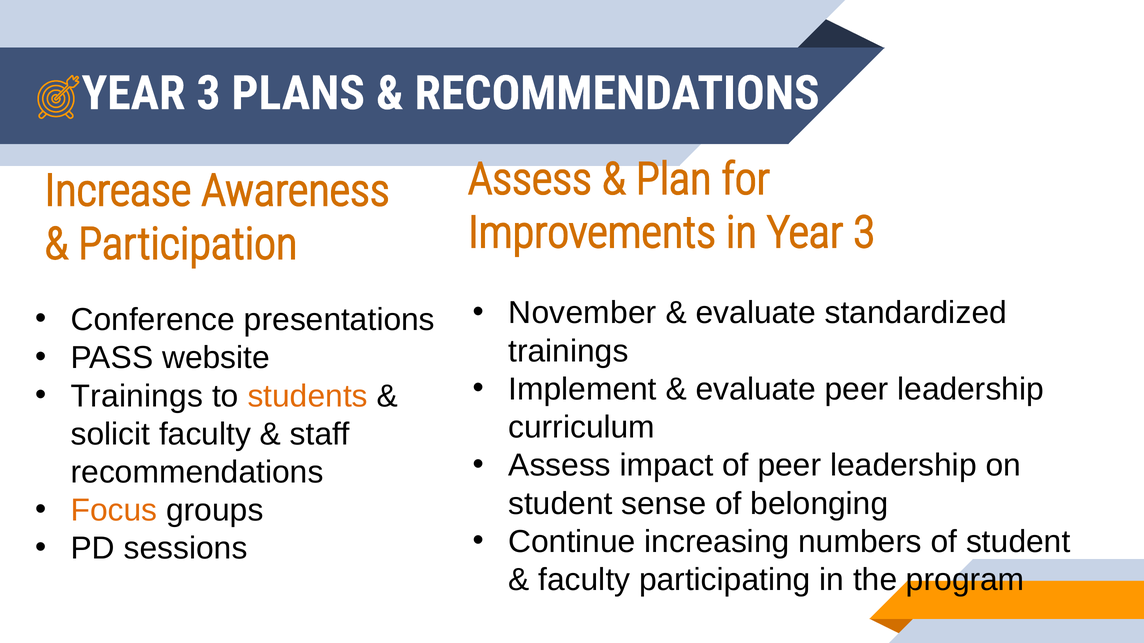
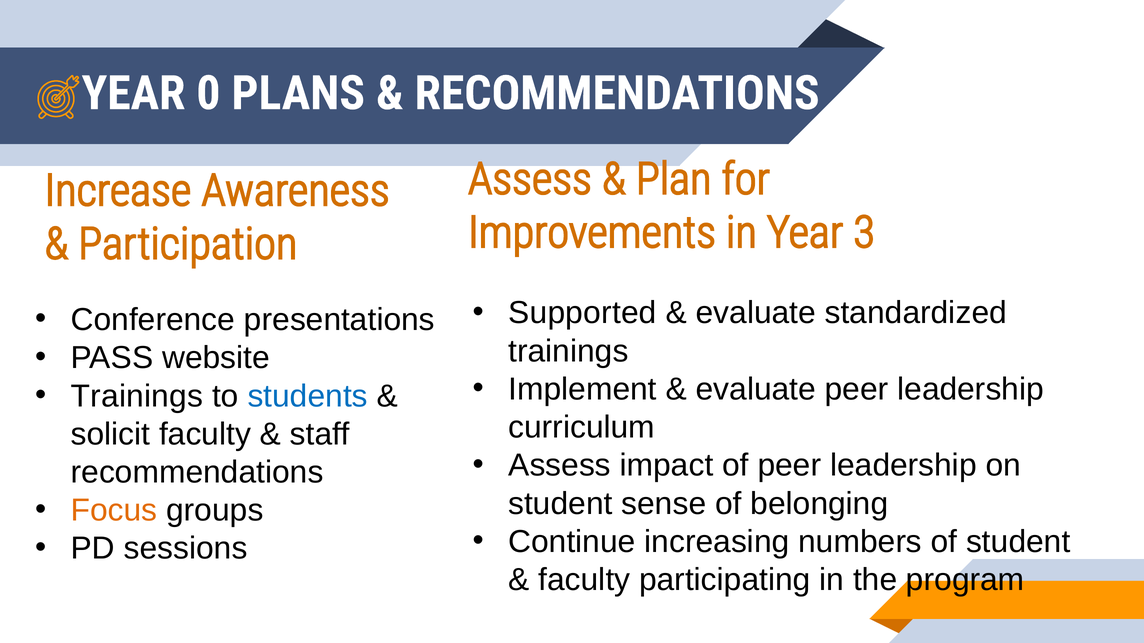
3 at (208, 93): 3 -> 0
November: November -> Supported
students colour: orange -> blue
